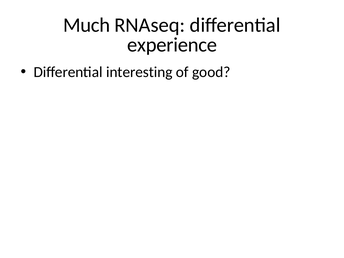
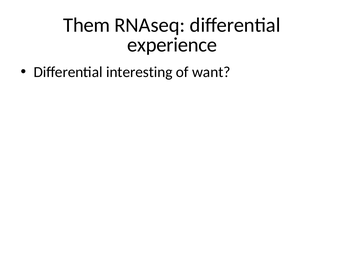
Much: Much -> Them
good: good -> want
